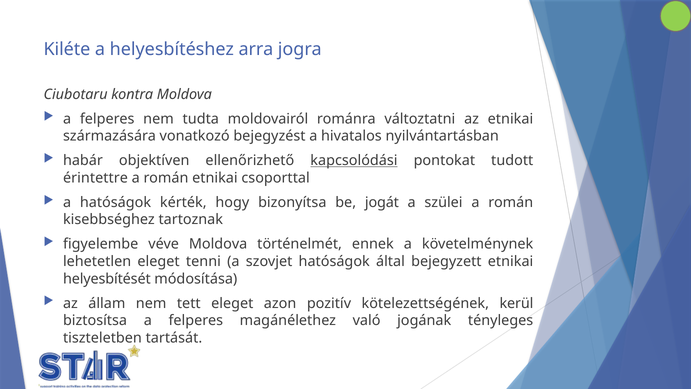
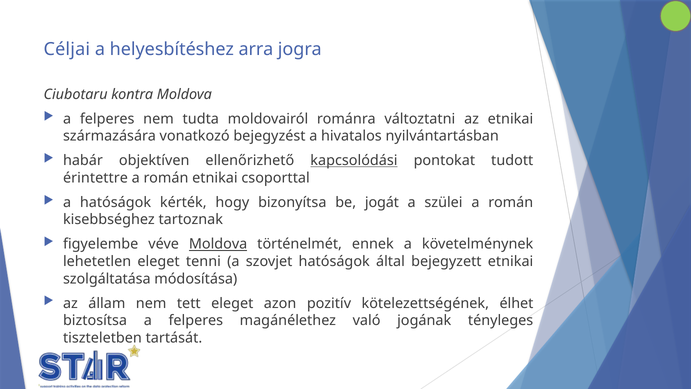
Kiléte: Kiléte -> Céljai
Moldova at (218, 244) underline: none -> present
helyesbítését: helyesbítését -> szolgáltatása
kerül: kerül -> élhet
